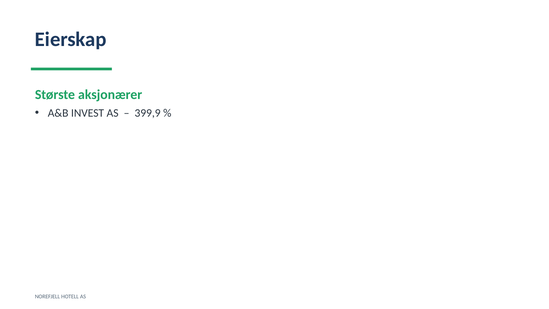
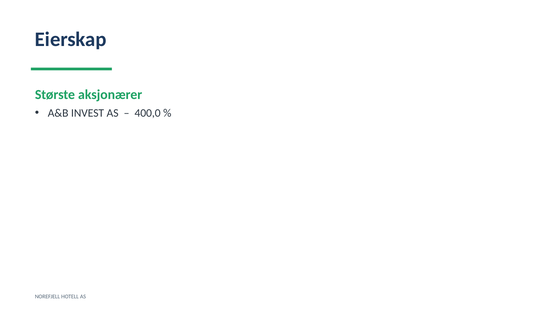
399,9: 399,9 -> 400,0
